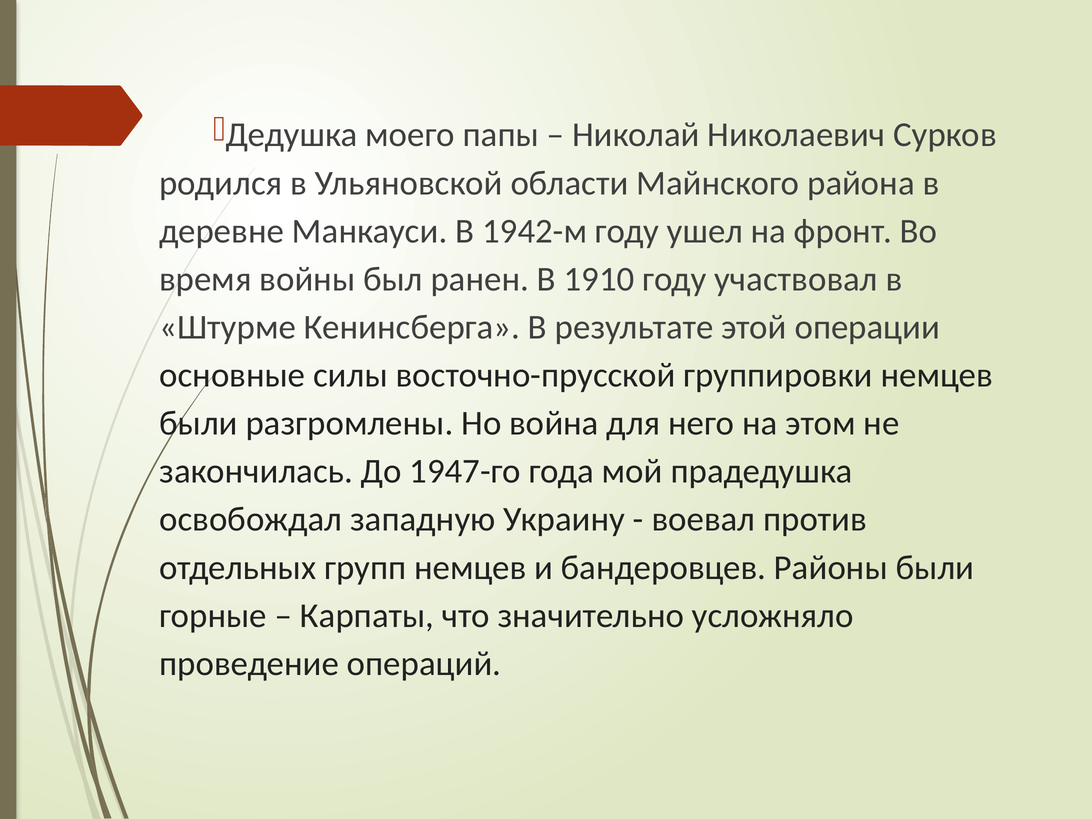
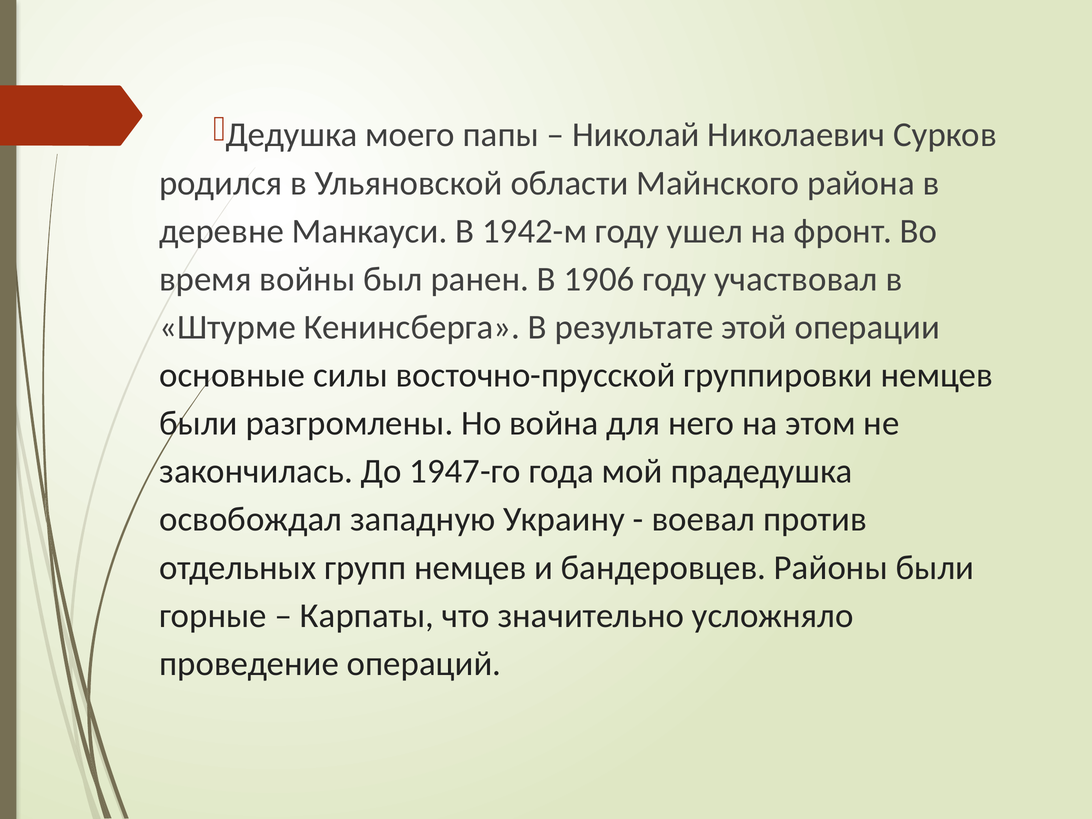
1910: 1910 -> 1906
